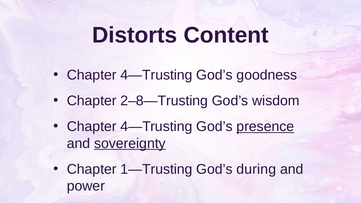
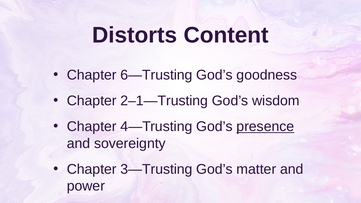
4—Trusting at (156, 75): 4—Trusting -> 6—Trusting
2–8—Trusting: 2–8—Trusting -> 2–1—Trusting
sovereignty underline: present -> none
1—Trusting: 1—Trusting -> 3—Trusting
during: during -> matter
